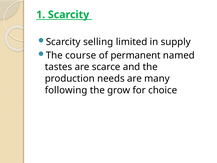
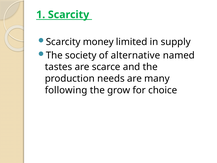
selling: selling -> money
course: course -> society
permanent: permanent -> alternative
